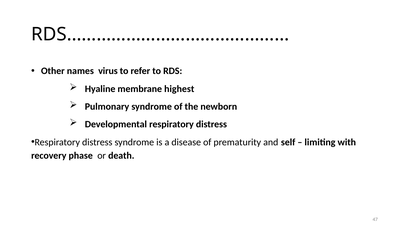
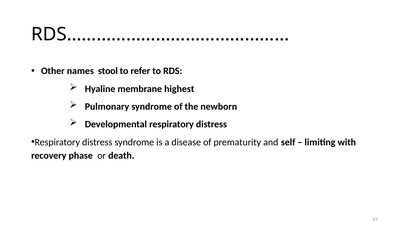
virus: virus -> stool
